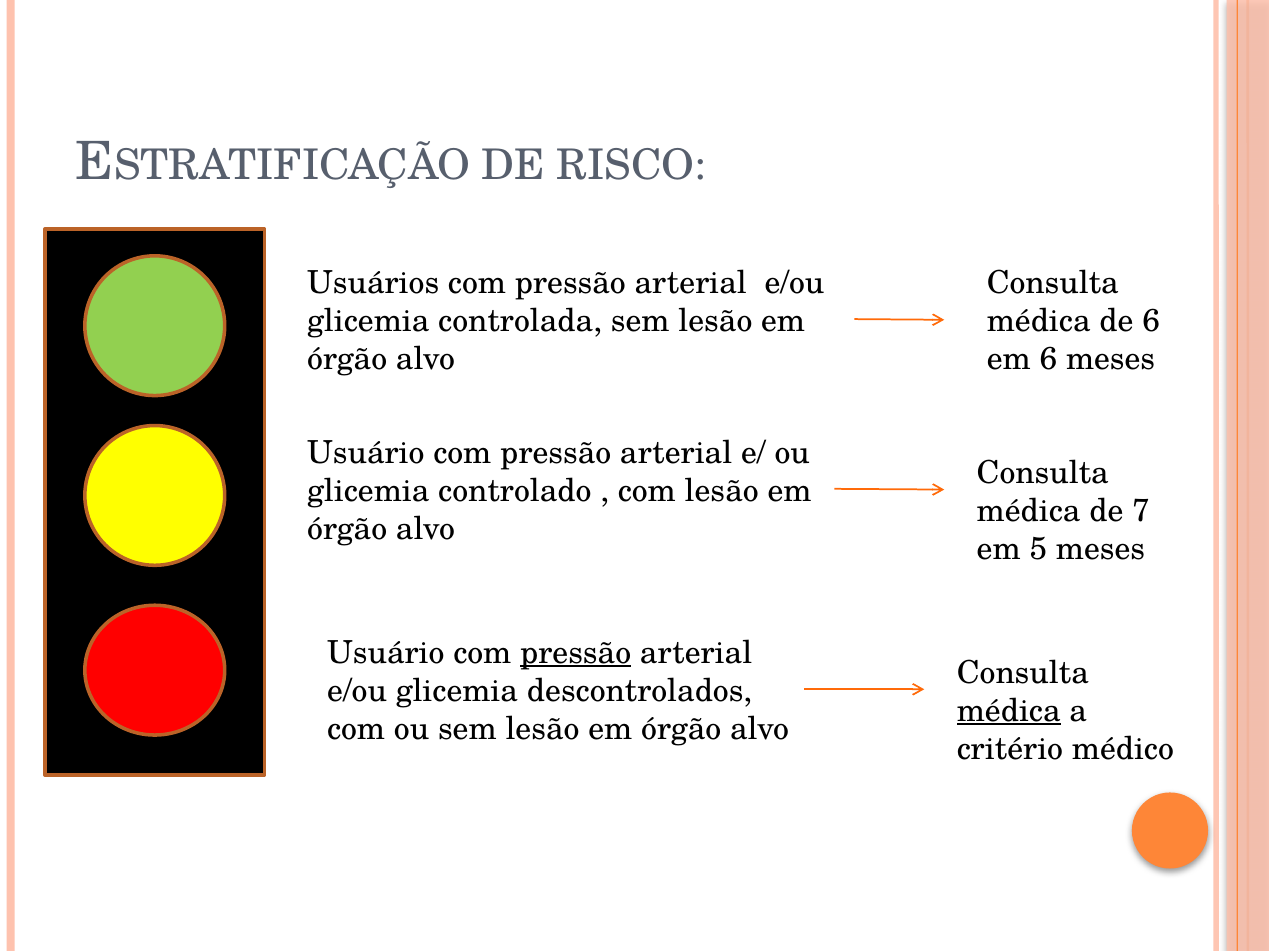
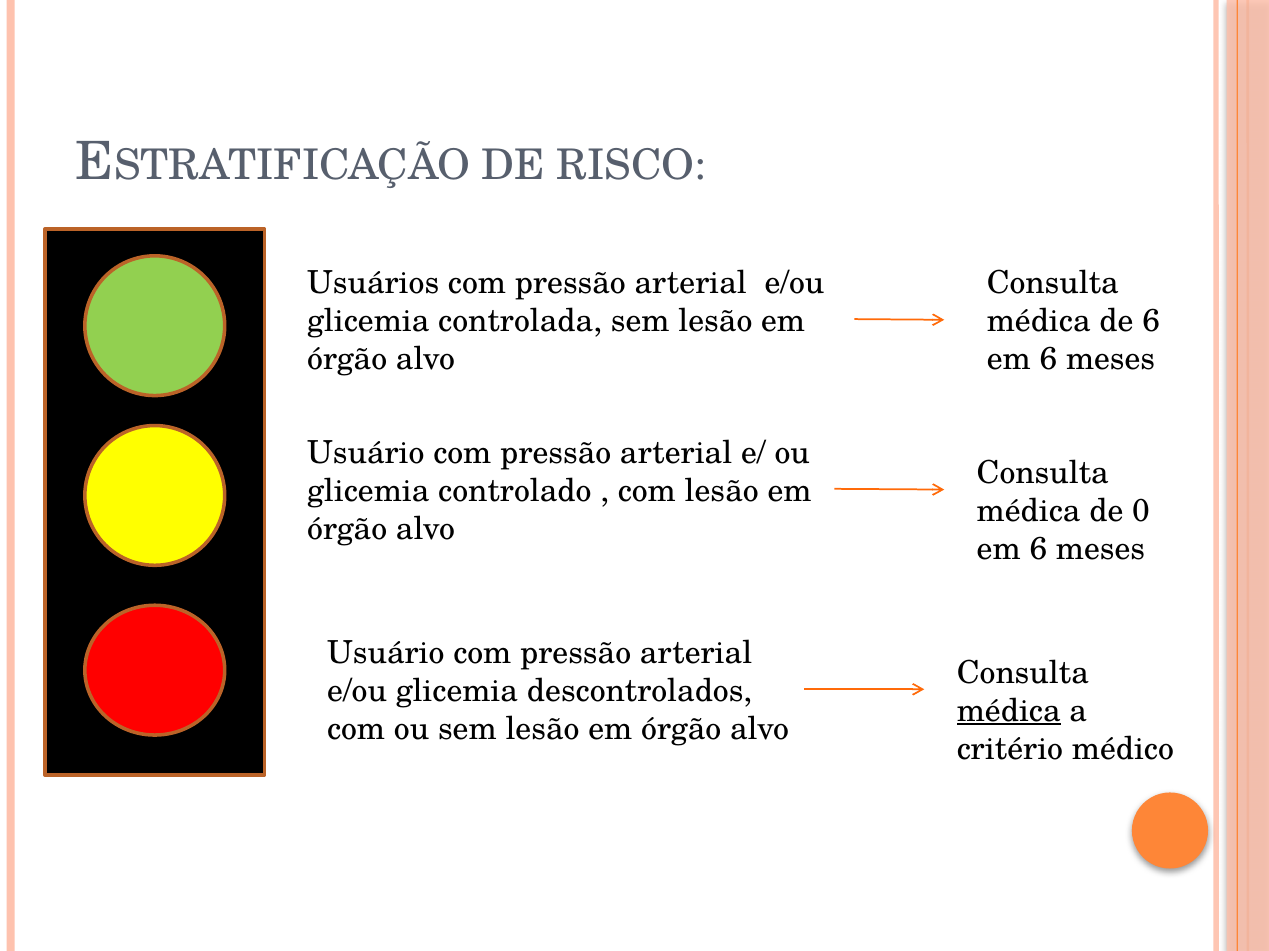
7: 7 -> 0
5 at (1038, 549): 5 -> 6
pressão at (576, 653) underline: present -> none
